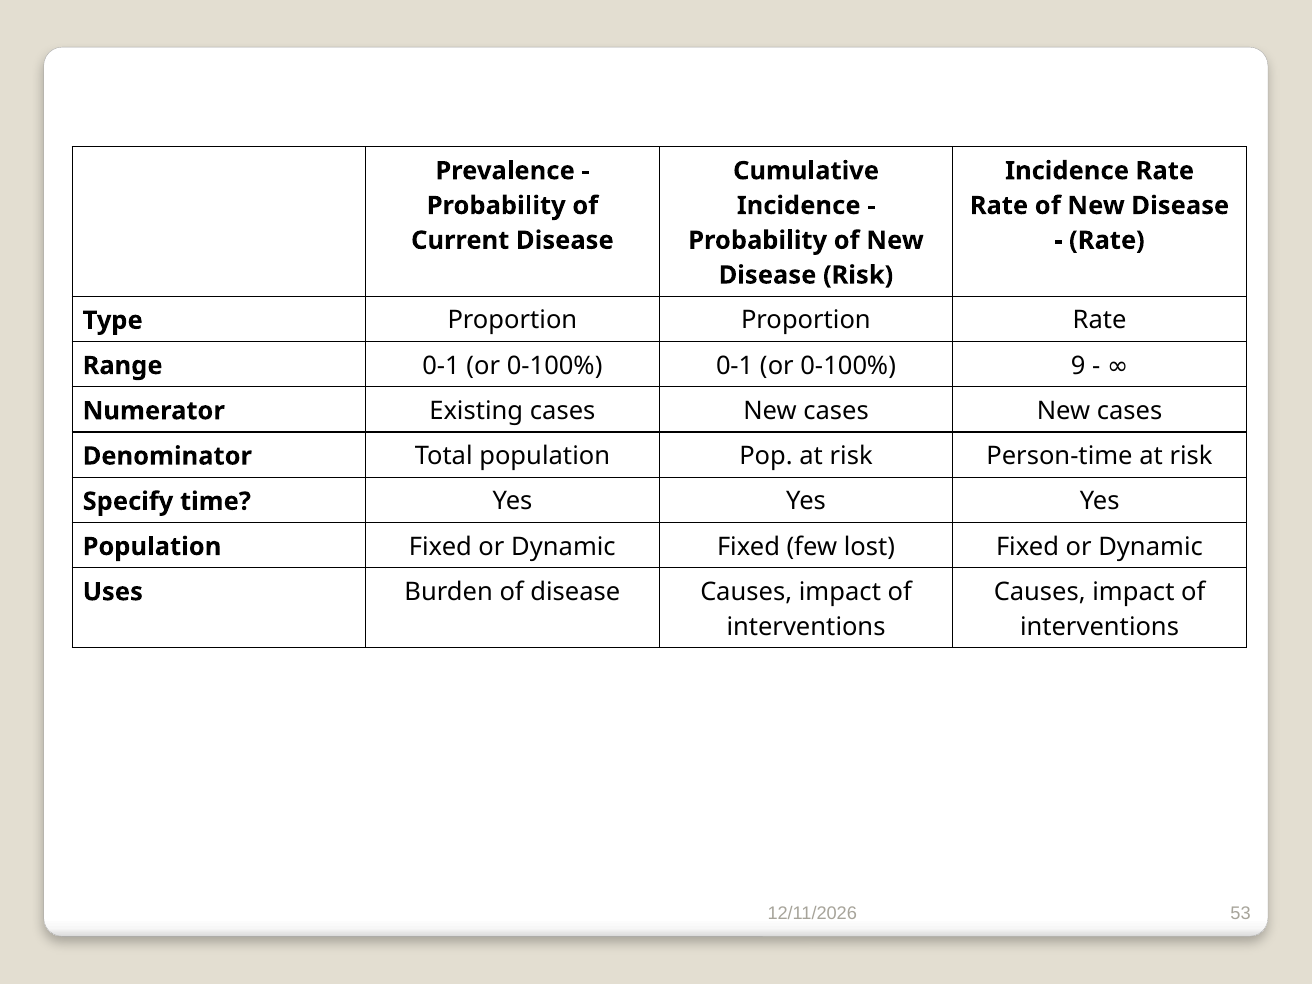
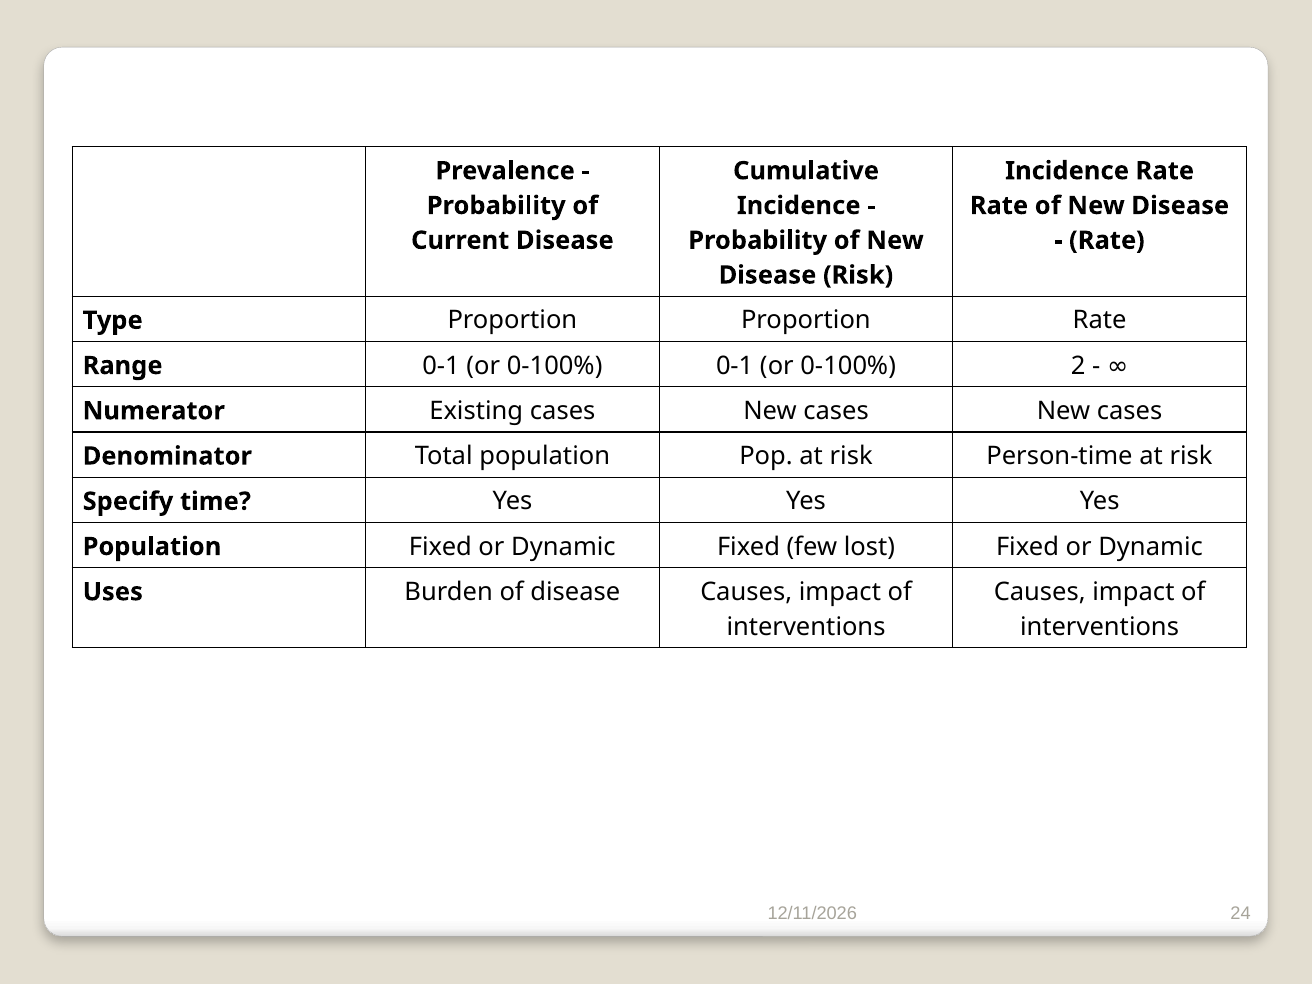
9: 9 -> 2
53: 53 -> 24
